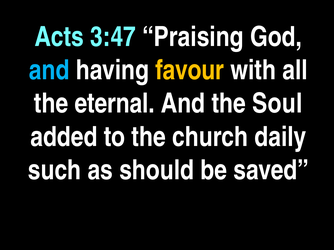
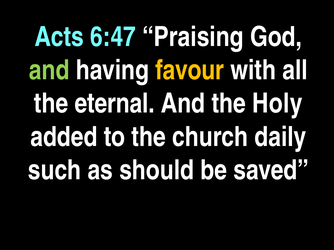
3:47: 3:47 -> 6:47
and at (49, 70) colour: light blue -> light green
Soul: Soul -> Holy
